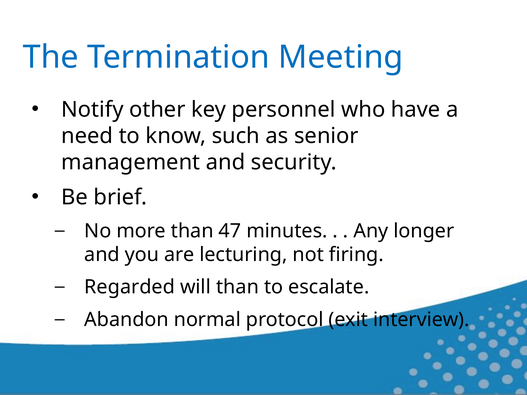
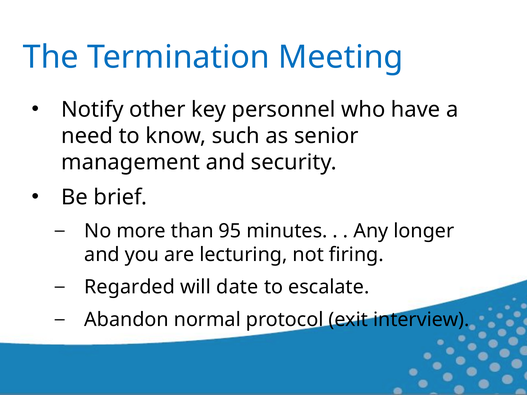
47: 47 -> 95
will than: than -> date
